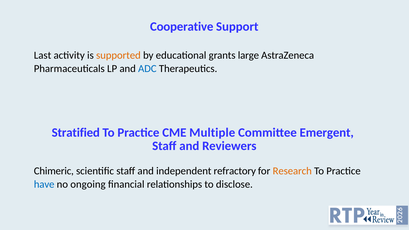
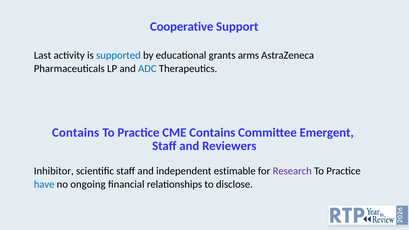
supported colour: orange -> blue
large: large -> arms
Stratified at (76, 133): Stratified -> Contains
CME Multiple: Multiple -> Contains
Chimeric: Chimeric -> Inhibitor
refractory: refractory -> estimable
Research colour: orange -> purple
